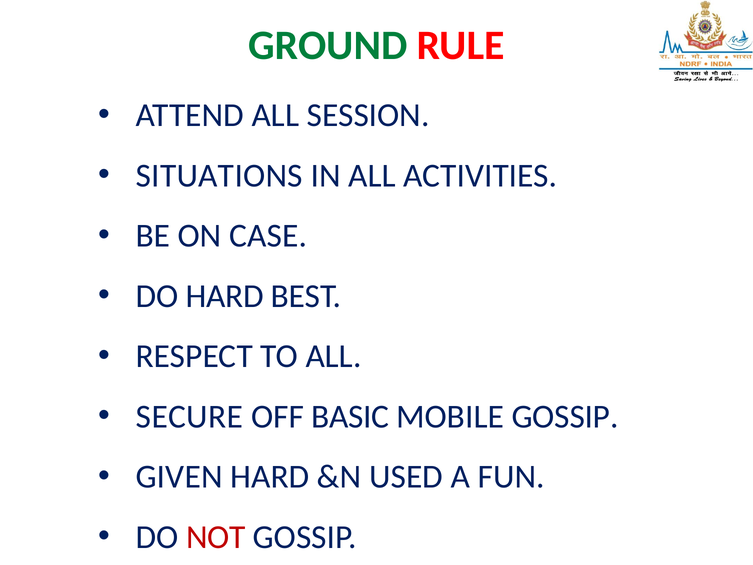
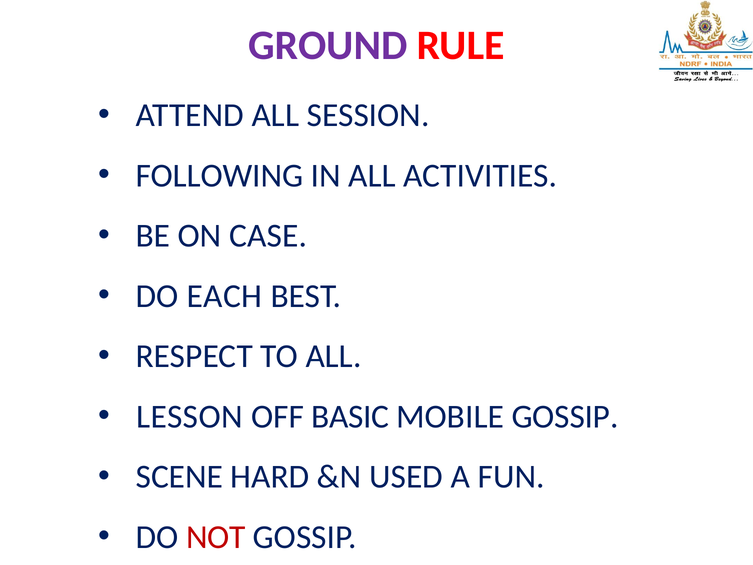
GROUND colour: green -> purple
SITUATIONS: SITUATIONS -> FOLLOWING
DO HARD: HARD -> EACH
SECURE: SECURE -> LESSON
GIVEN: GIVEN -> SCENE
